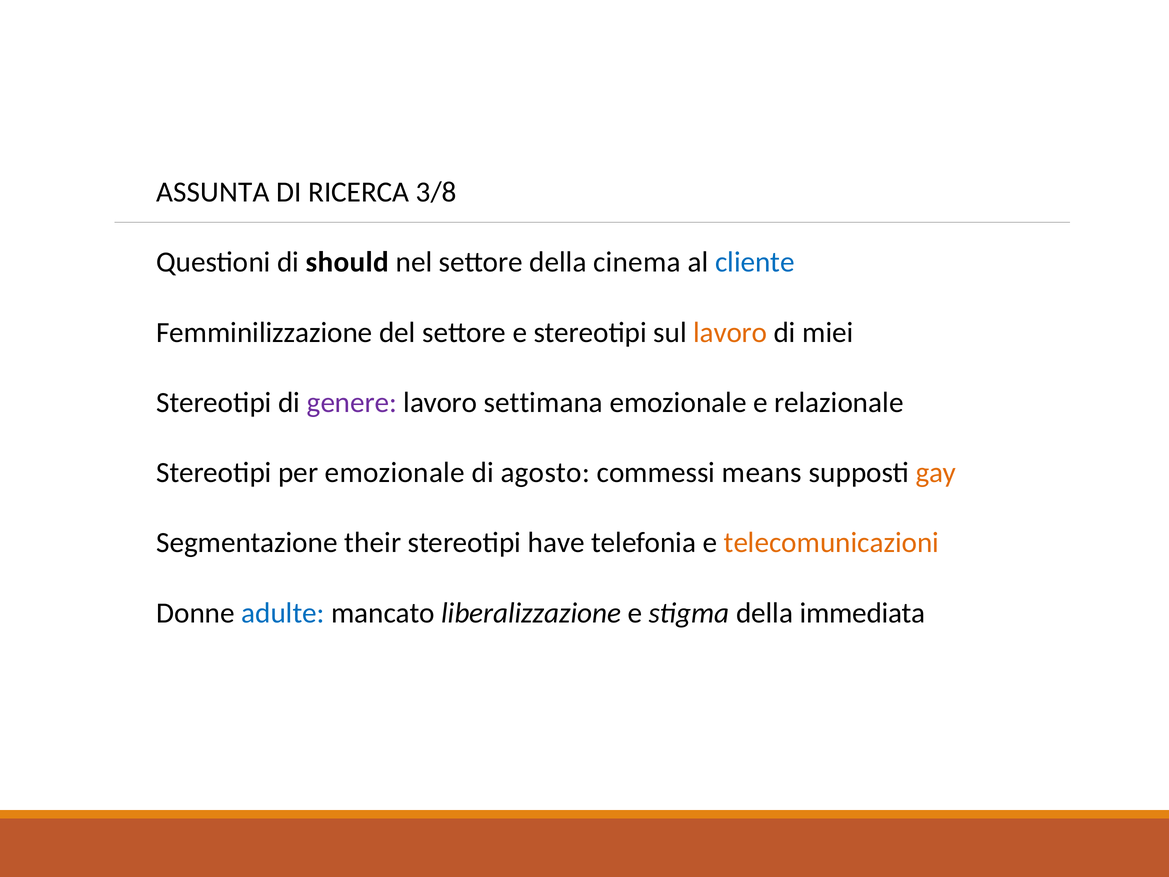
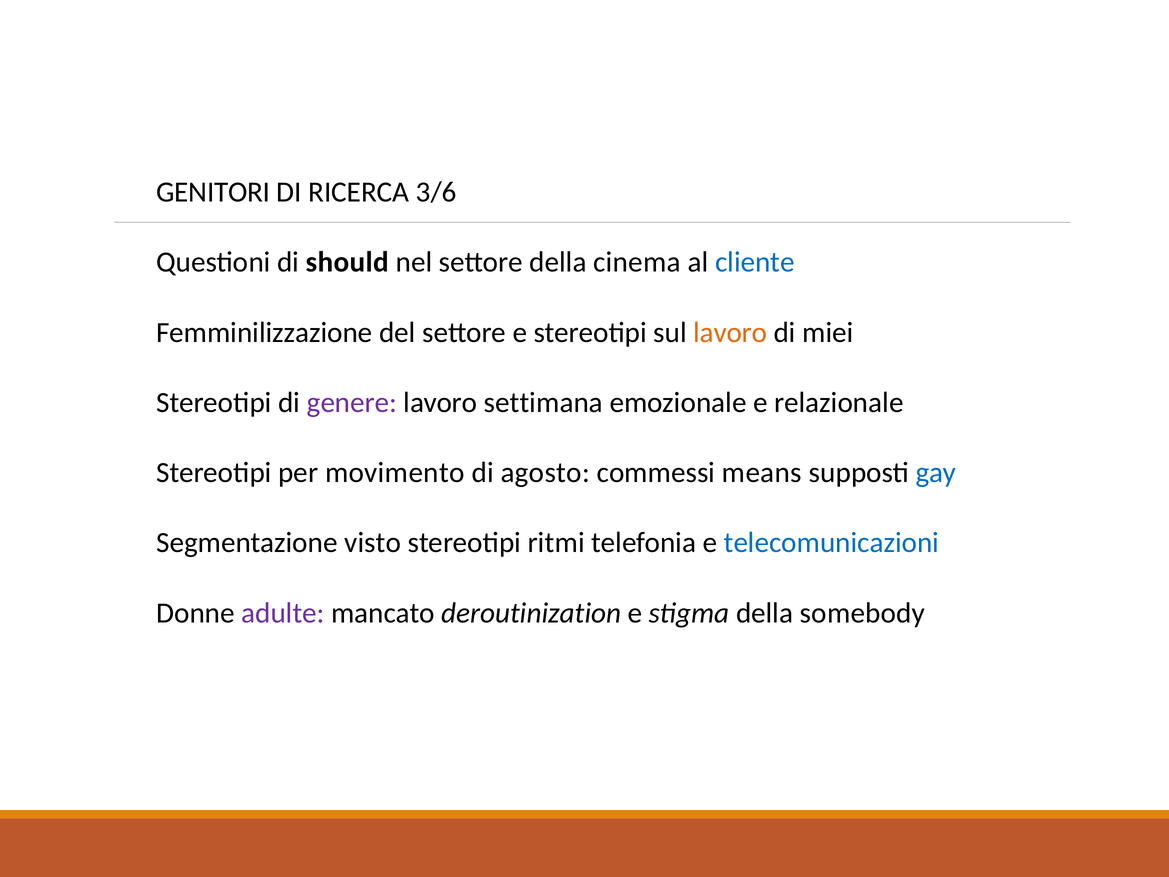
ASSUNTA: ASSUNTA -> GENITORI
3/8: 3/8 -> 3/6
per emozionale: emozionale -> movimento
gay colour: orange -> blue
their: their -> visto
have: have -> ritmi
telecomunicazioni colour: orange -> blue
adulte colour: blue -> purple
liberalizzazione: liberalizzazione -> deroutinization
immediata: immediata -> somebody
